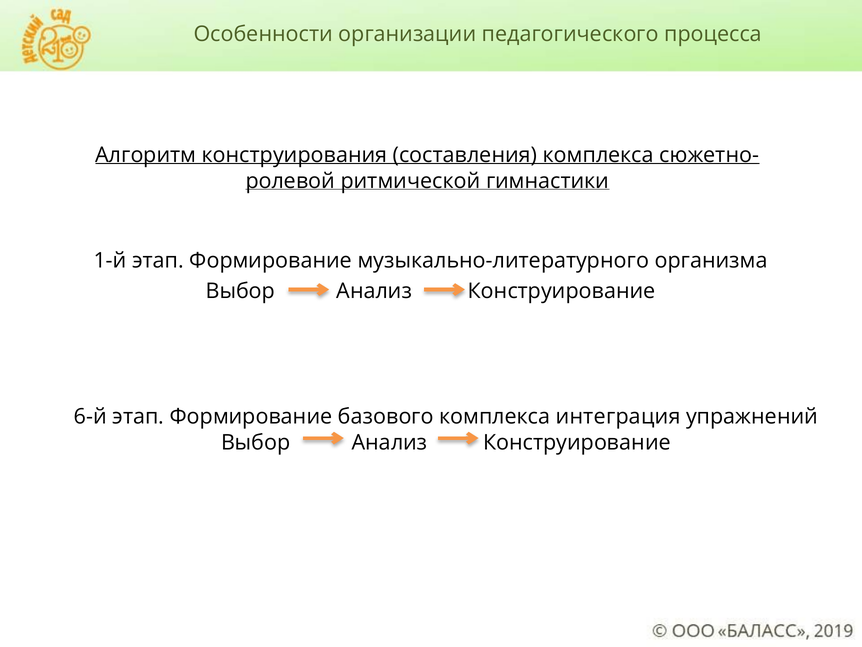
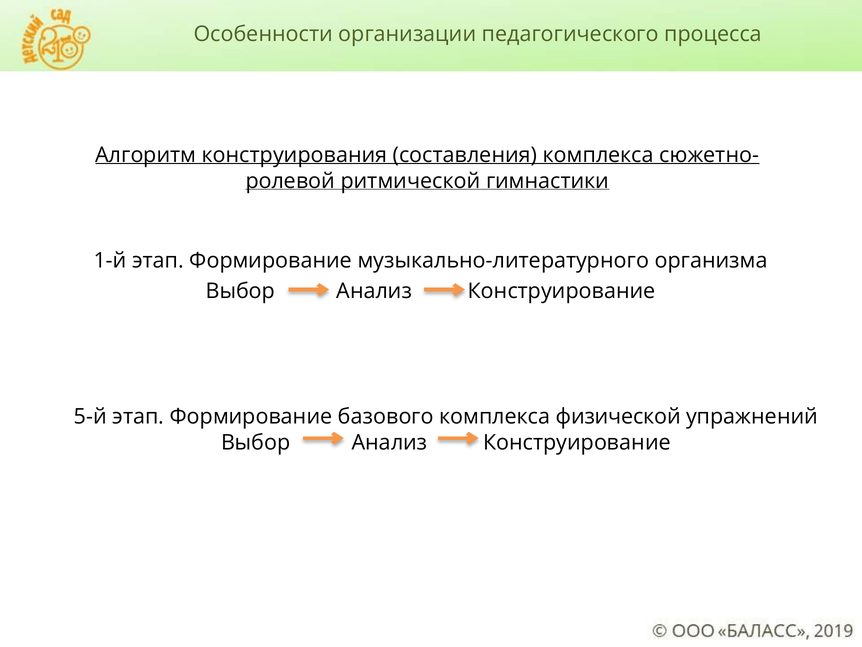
6-й: 6-й -> 5-й
интеграция: интеграция -> физической
